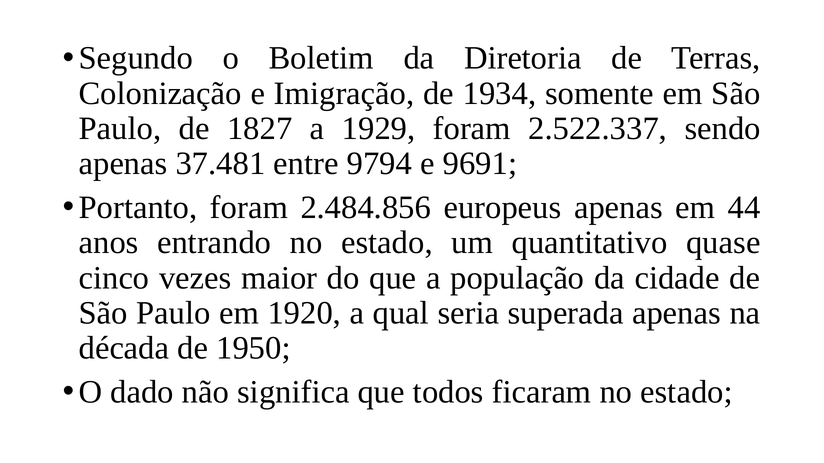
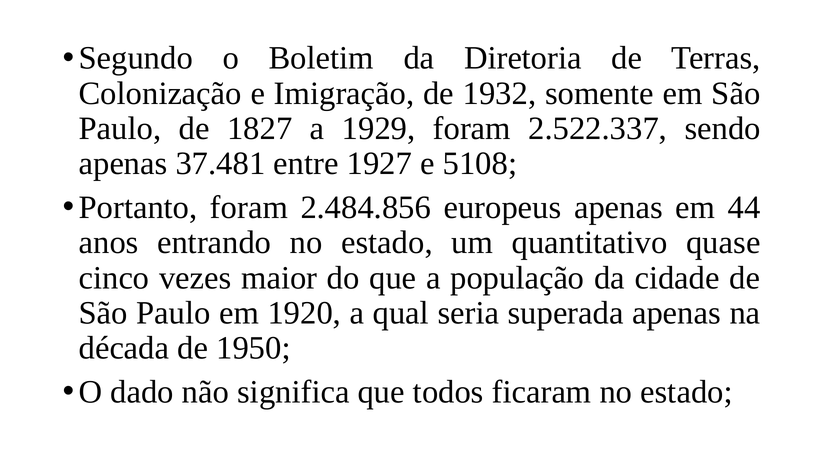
1934: 1934 -> 1932
9794: 9794 -> 1927
9691: 9691 -> 5108
